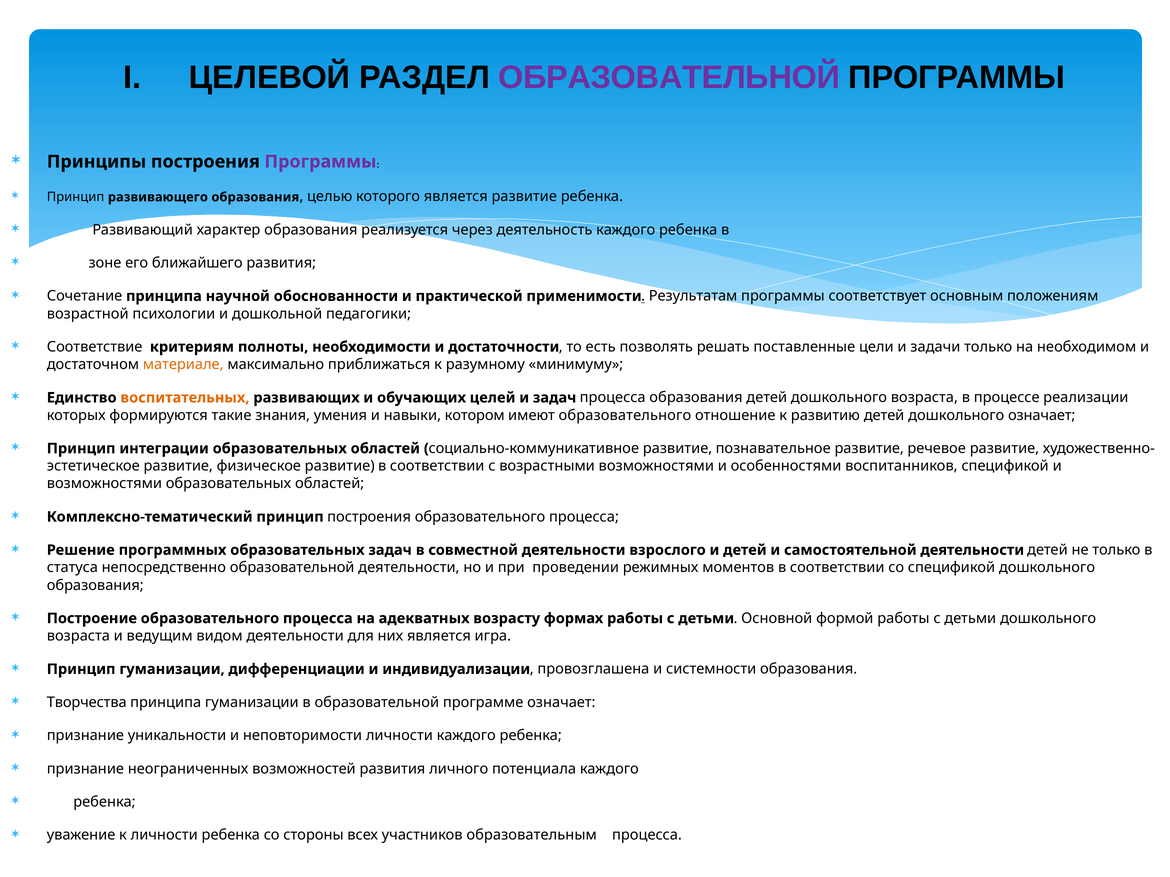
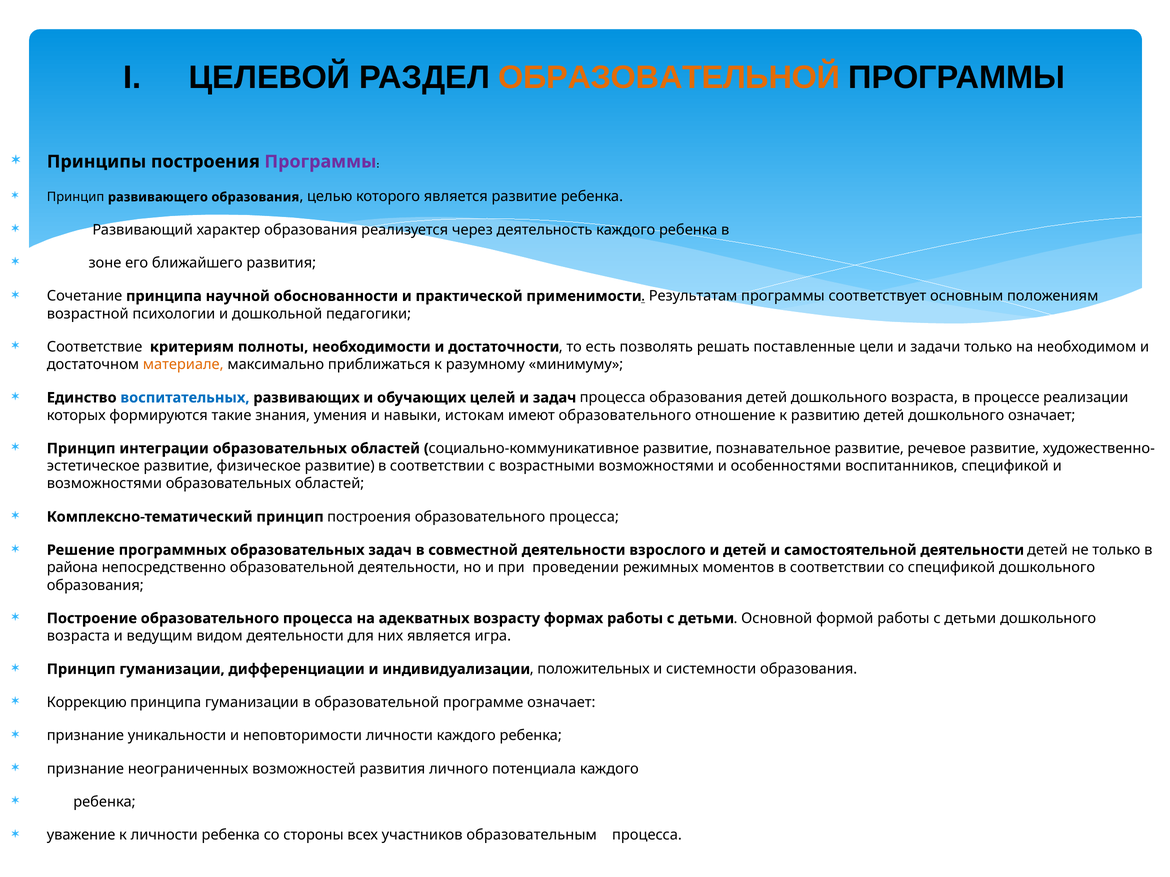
ОБРАЗОВАТЕЛЬНОЙ at (669, 78) colour: purple -> orange
воспитательных colour: orange -> blue
котором: котором -> истокам
статуса: статуса -> района
провозглашена: провозглашена -> положительных
Творчества: Творчества -> Коррекцию
